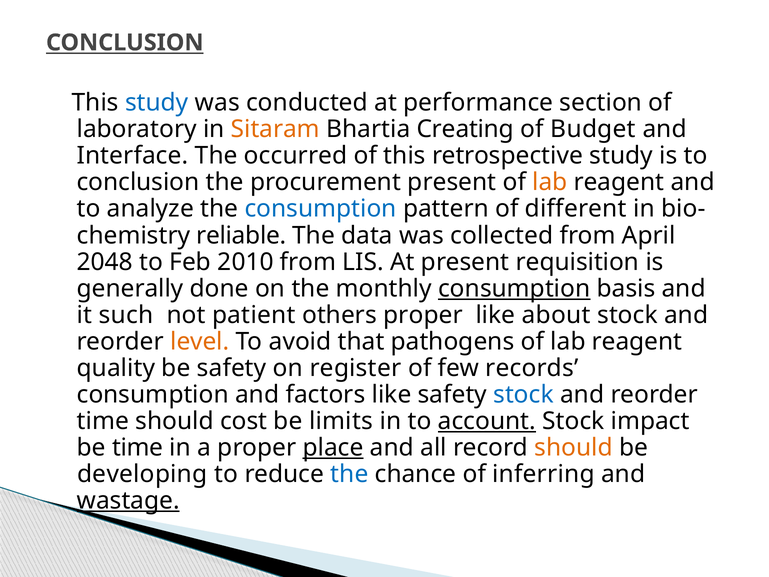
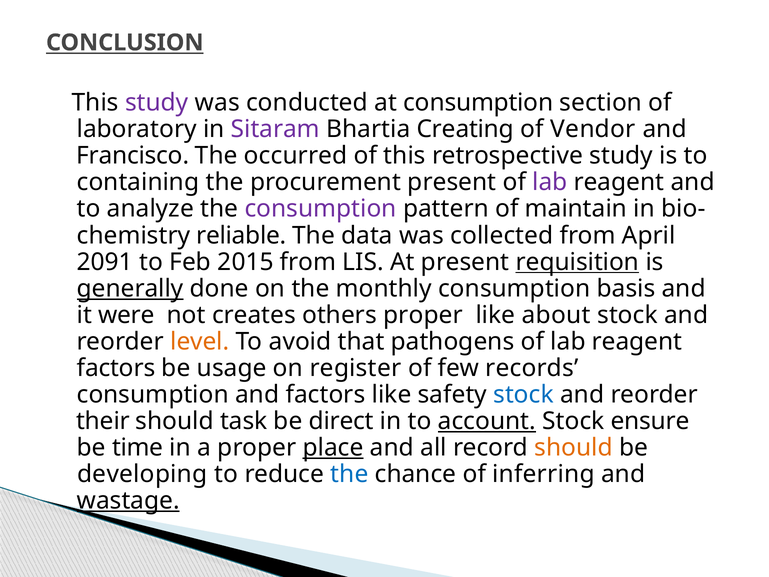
study at (157, 103) colour: blue -> purple
at performance: performance -> consumption
Sitaram colour: orange -> purple
Budget: Budget -> Vendor
Interface: Interface -> Francisco
conclusion at (138, 182): conclusion -> containing
lab at (550, 182) colour: orange -> purple
consumption at (321, 209) colour: blue -> purple
different: different -> maintain
2048: 2048 -> 2091
2010: 2010 -> 2015
requisition underline: none -> present
generally underline: none -> present
consumption at (514, 288) underline: present -> none
such: such -> were
patient: patient -> creates
quality at (116, 368): quality -> factors
be safety: safety -> usage
time at (103, 421): time -> their
cost: cost -> task
limits: limits -> direct
impact: impact -> ensure
